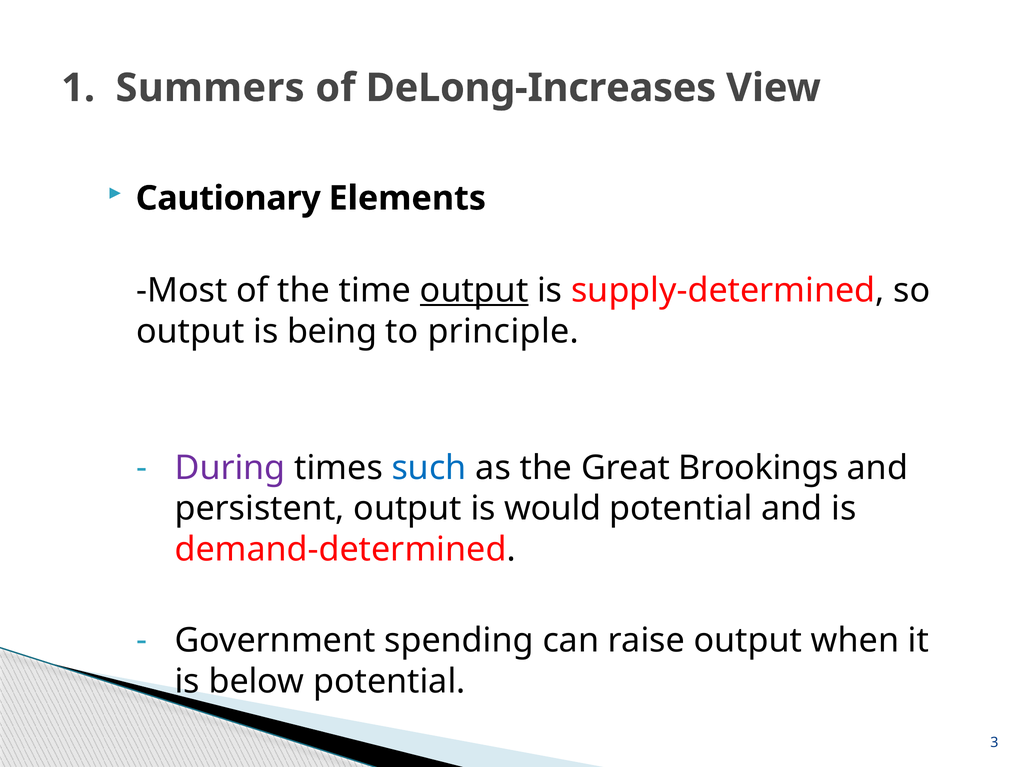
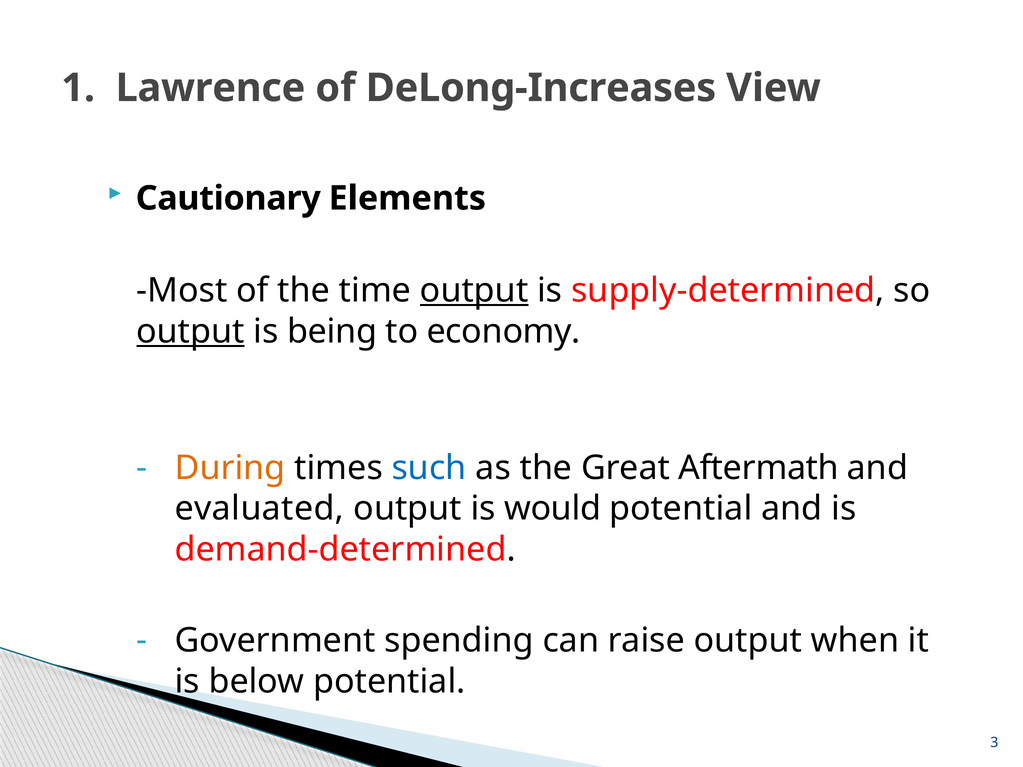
Summers: Summers -> Lawrence
output at (190, 331) underline: none -> present
principle: principle -> economy
During colour: purple -> orange
Brookings: Brookings -> Aftermath
persistent: persistent -> evaluated
